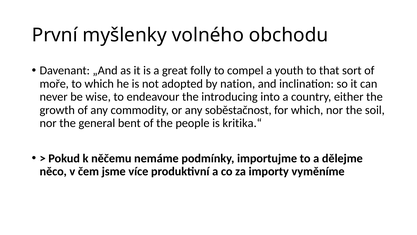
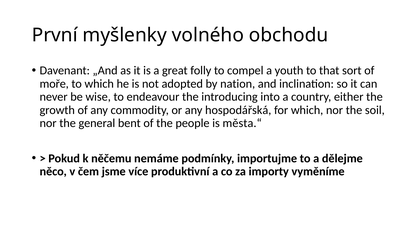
soběstačnost: soběstačnost -> hospodářská
kritika.“: kritika.“ -> města.“
